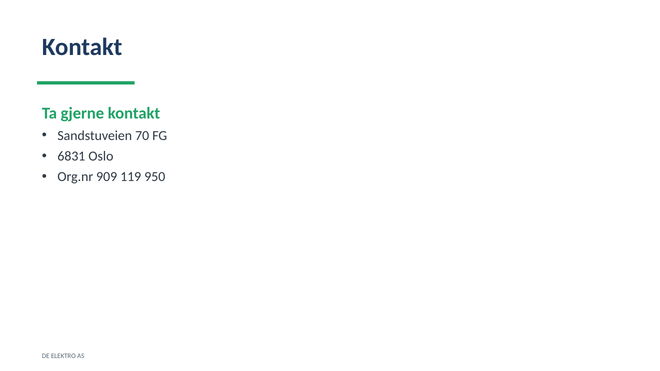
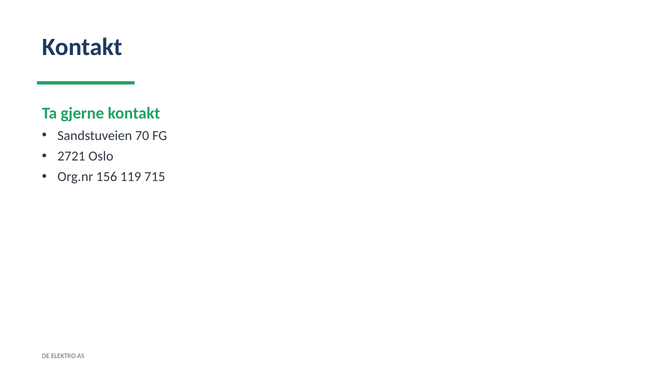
6831: 6831 -> 2721
909: 909 -> 156
950: 950 -> 715
